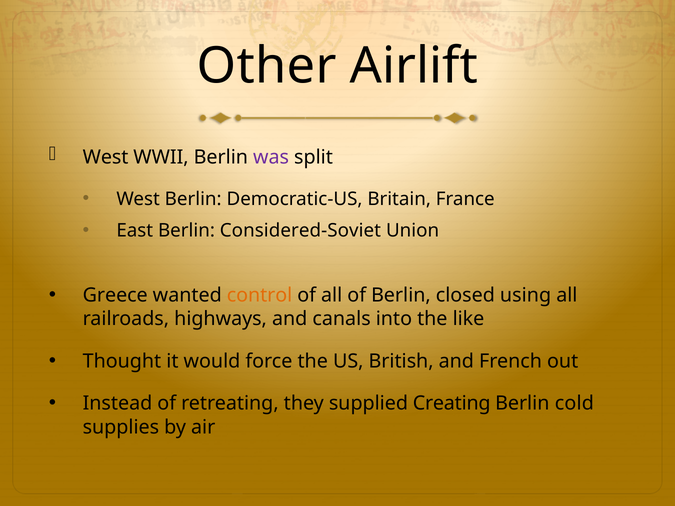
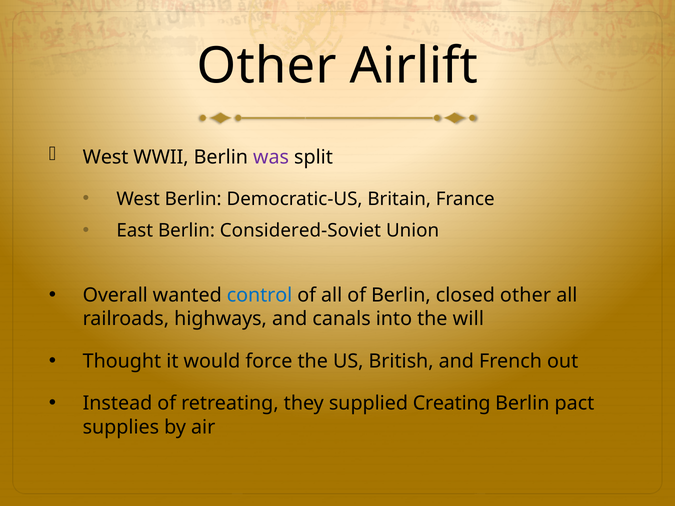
Greece: Greece -> Overall
control colour: orange -> blue
closed using: using -> other
like: like -> will
cold: cold -> pact
